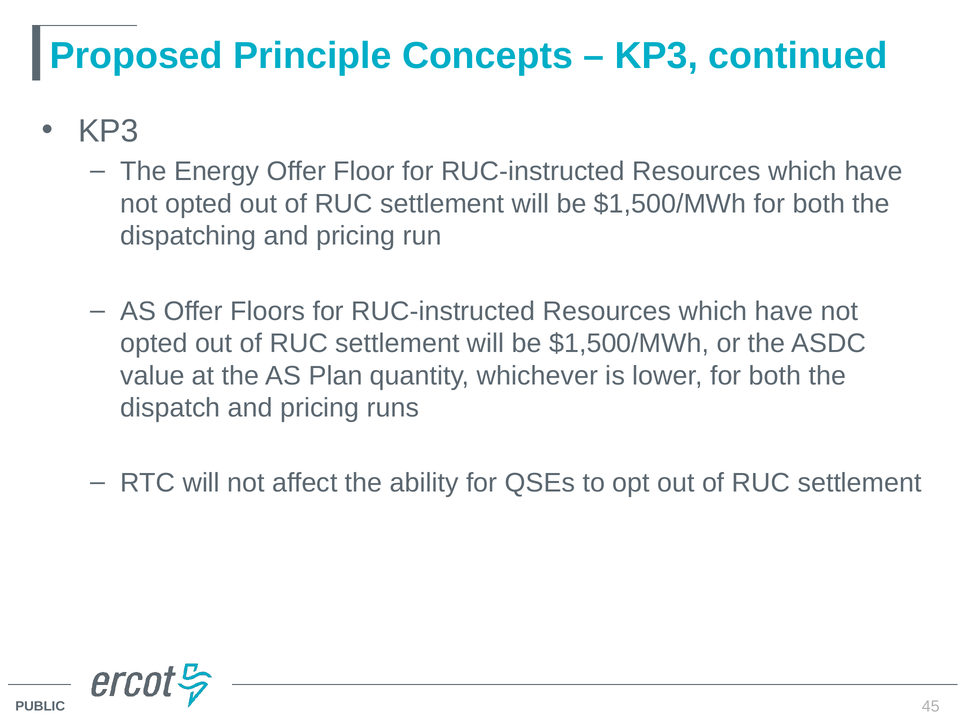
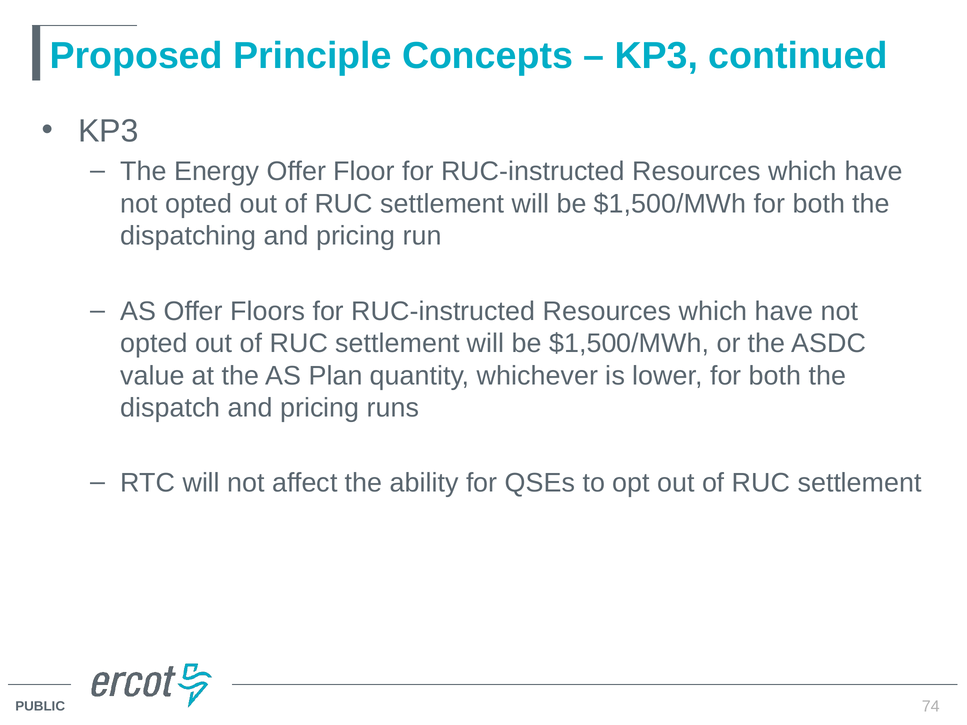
45: 45 -> 74
